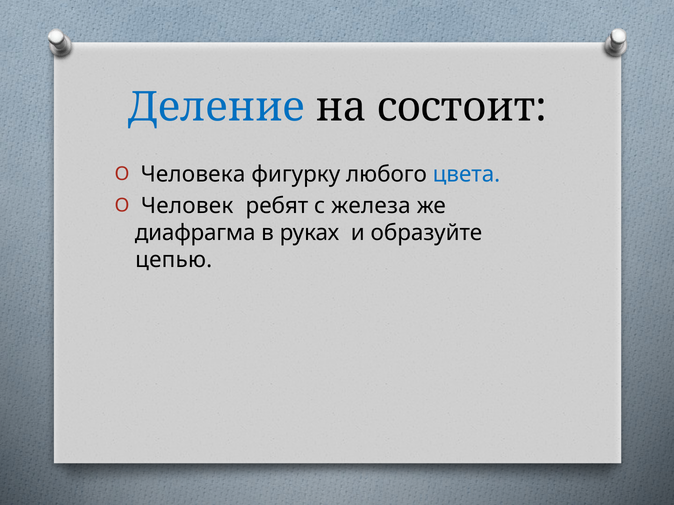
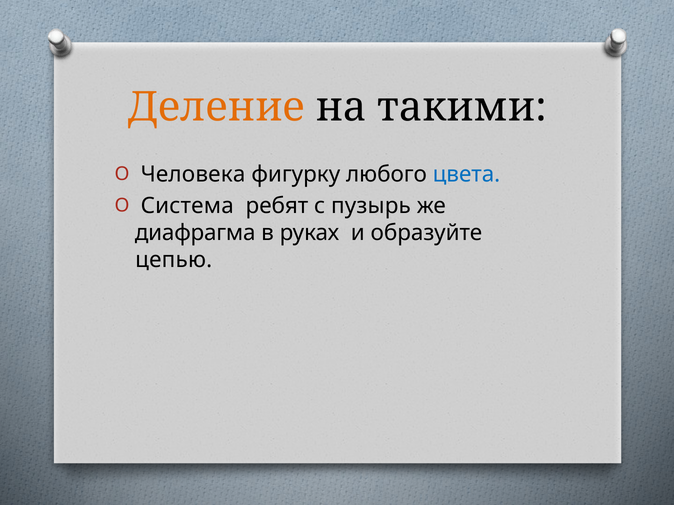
Деление colour: blue -> orange
состоит: состоит -> такими
Человек: Человек -> Система
железа: железа -> пузырь
